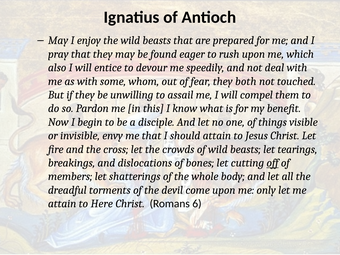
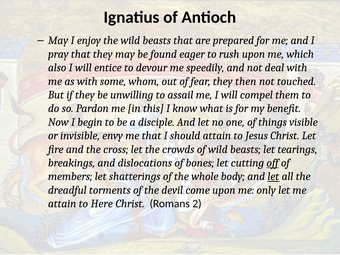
both: both -> then
let at (273, 176) underline: none -> present
6: 6 -> 2
